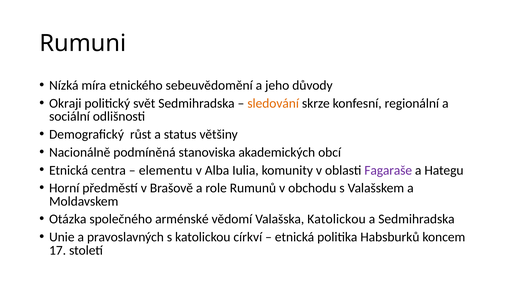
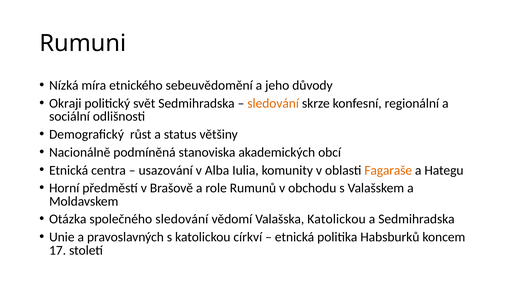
elementu: elementu -> usazování
Fagaraše colour: purple -> orange
společného arménské: arménské -> sledování
